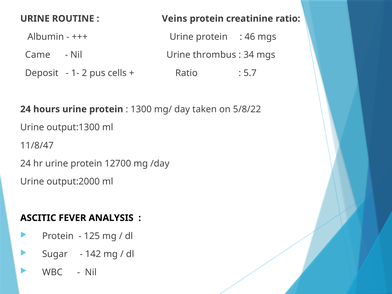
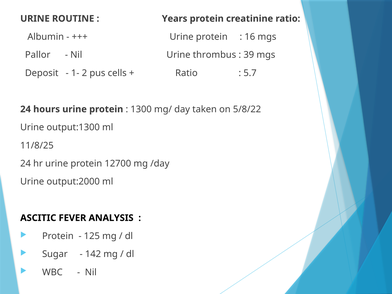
Veins: Veins -> Years
46: 46 -> 16
Came: Came -> Pallor
34: 34 -> 39
11/8/47: 11/8/47 -> 11/8/25
